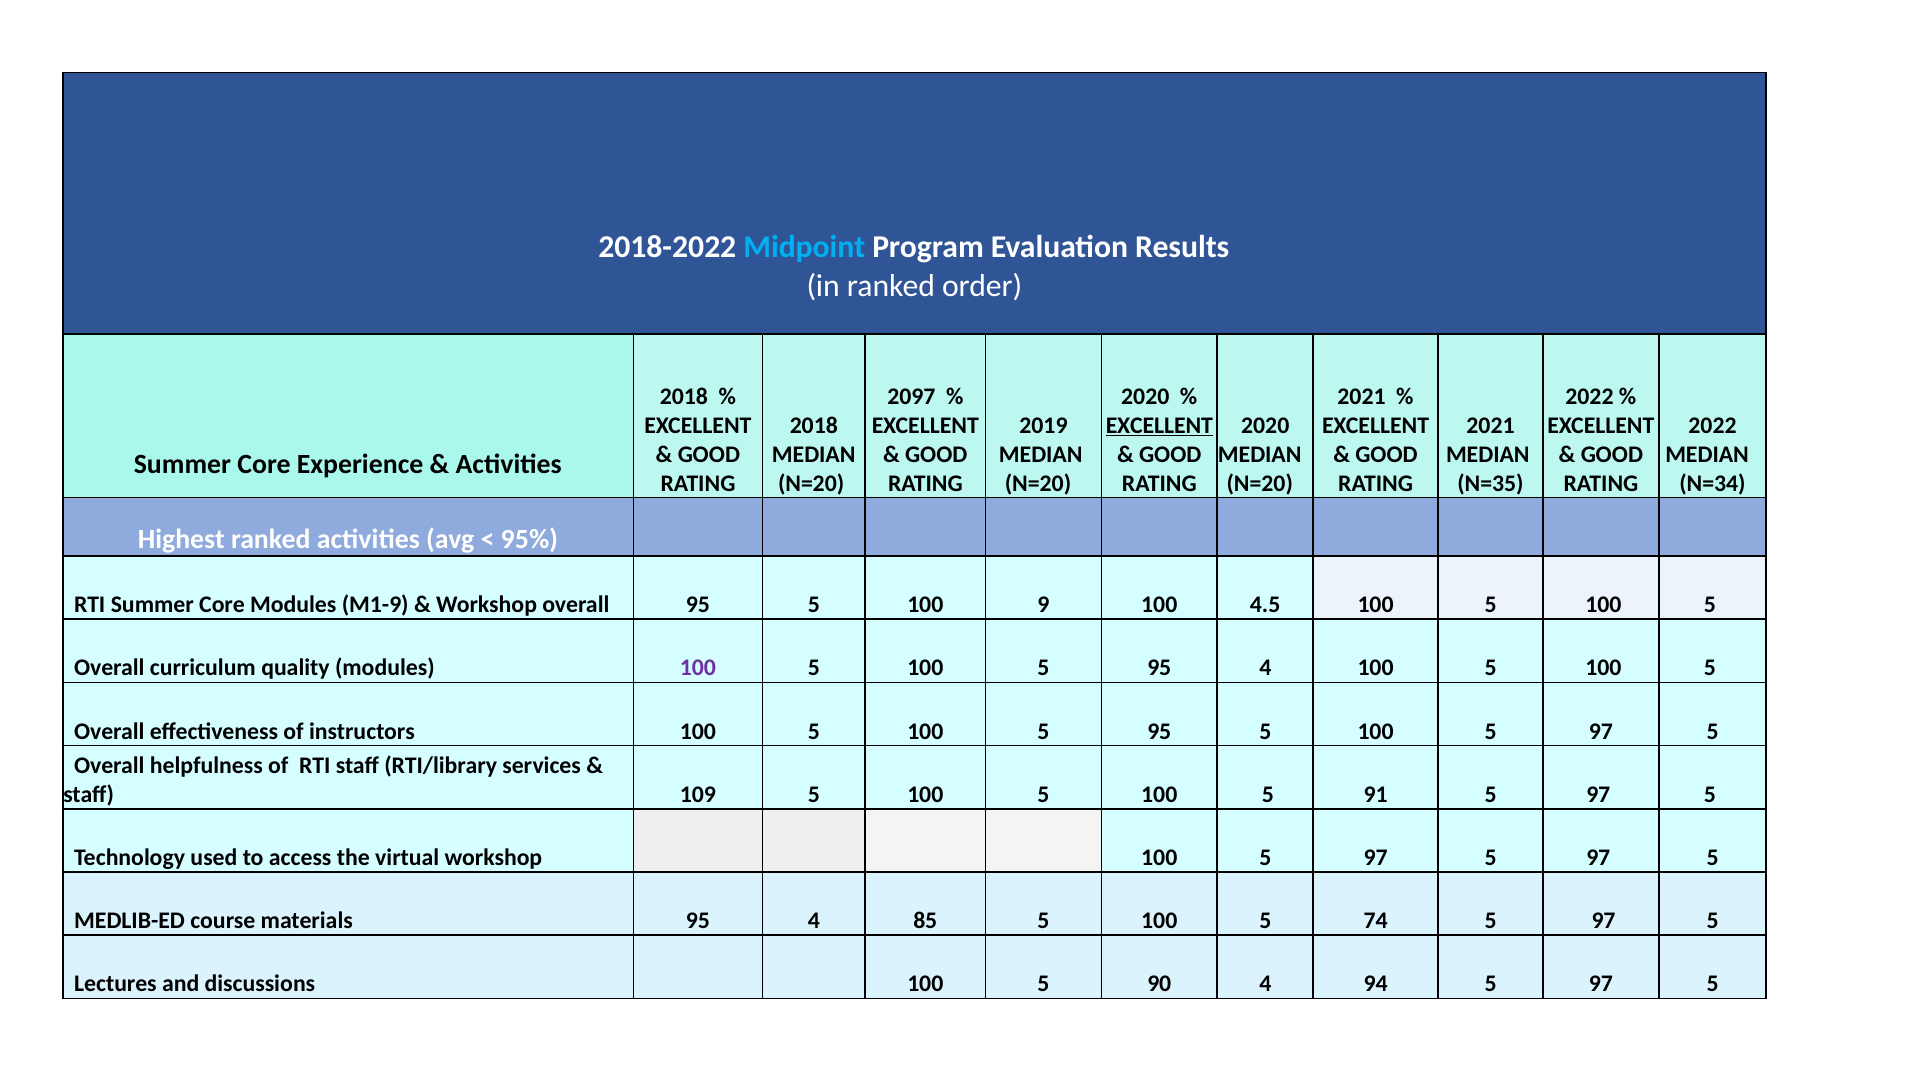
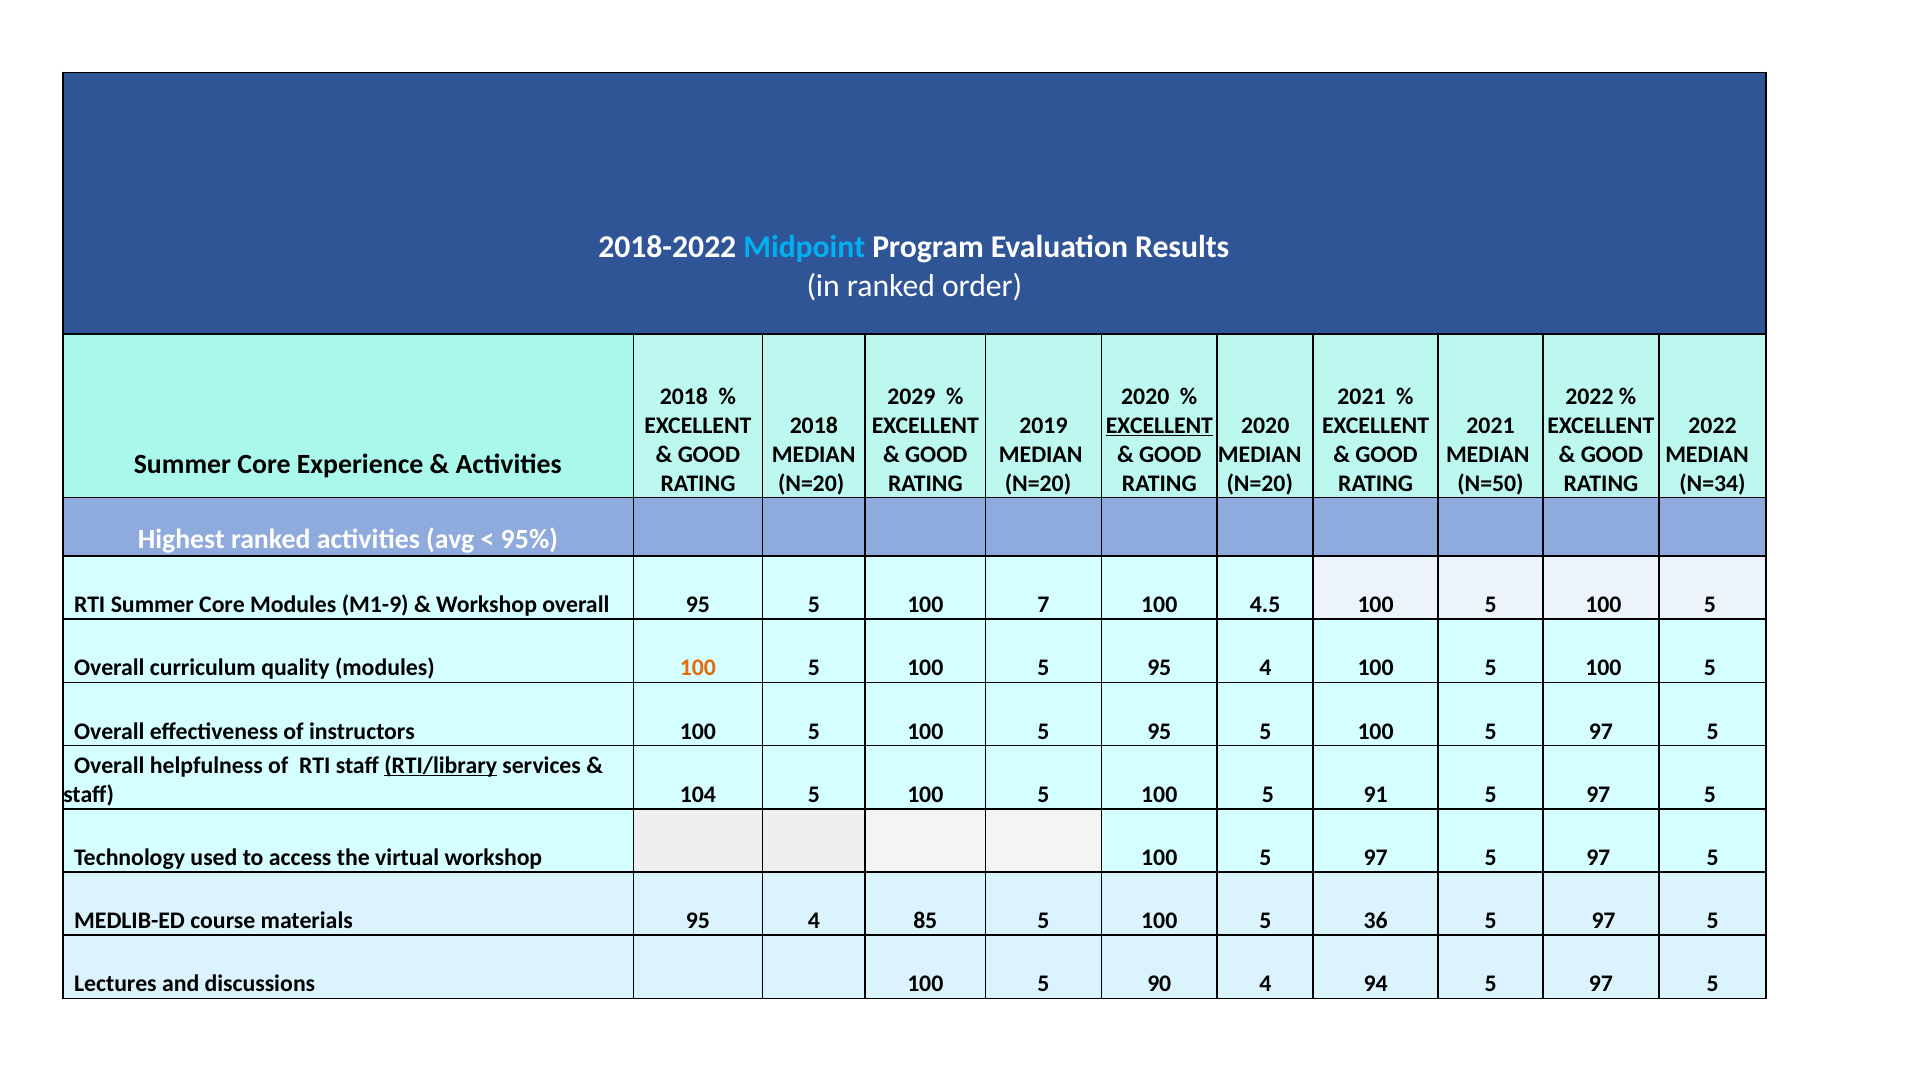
2097: 2097 -> 2029
N=35: N=35 -> N=50
9: 9 -> 7
100 at (698, 668) colour: purple -> orange
RTI/library underline: none -> present
109: 109 -> 104
74: 74 -> 36
